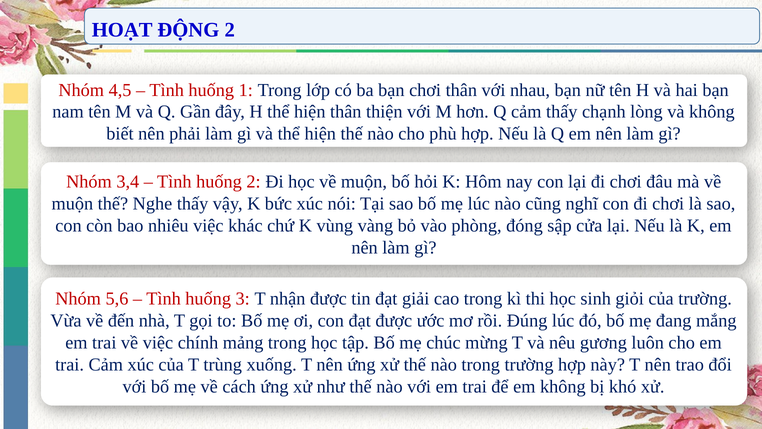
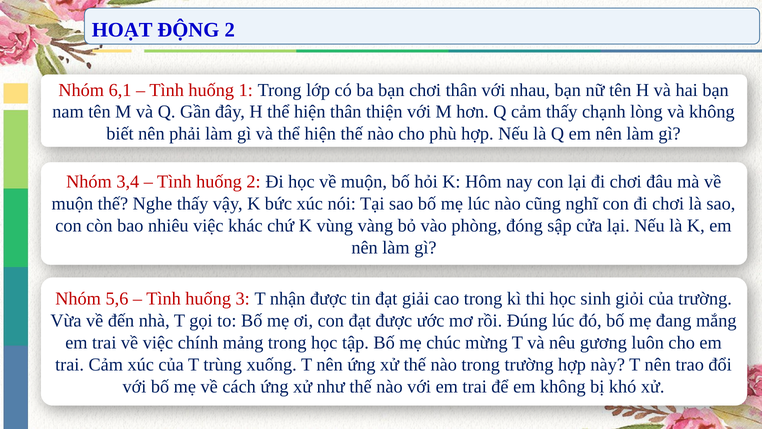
4,5: 4,5 -> 6,1
